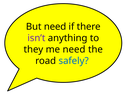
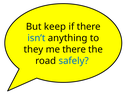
But need: need -> keep
isn’t colour: purple -> blue
me need: need -> there
